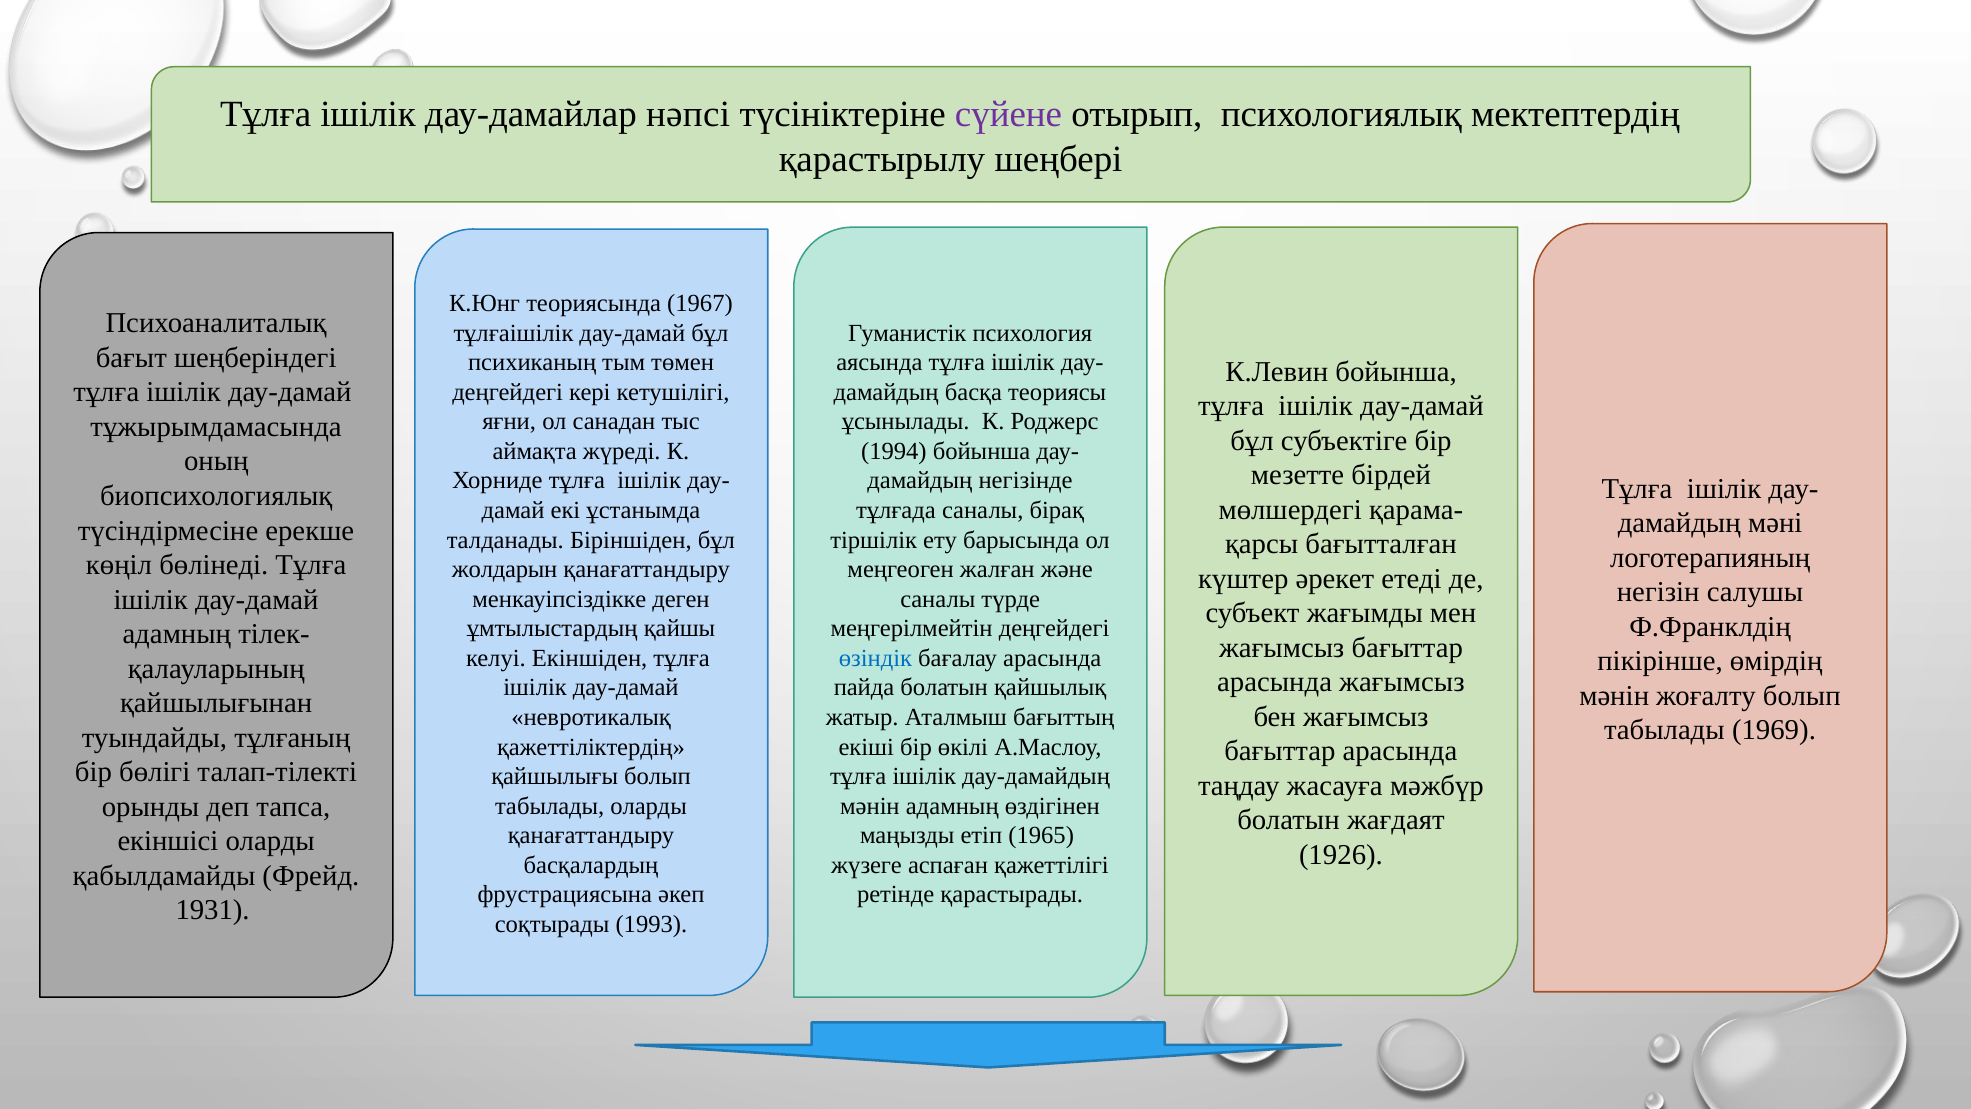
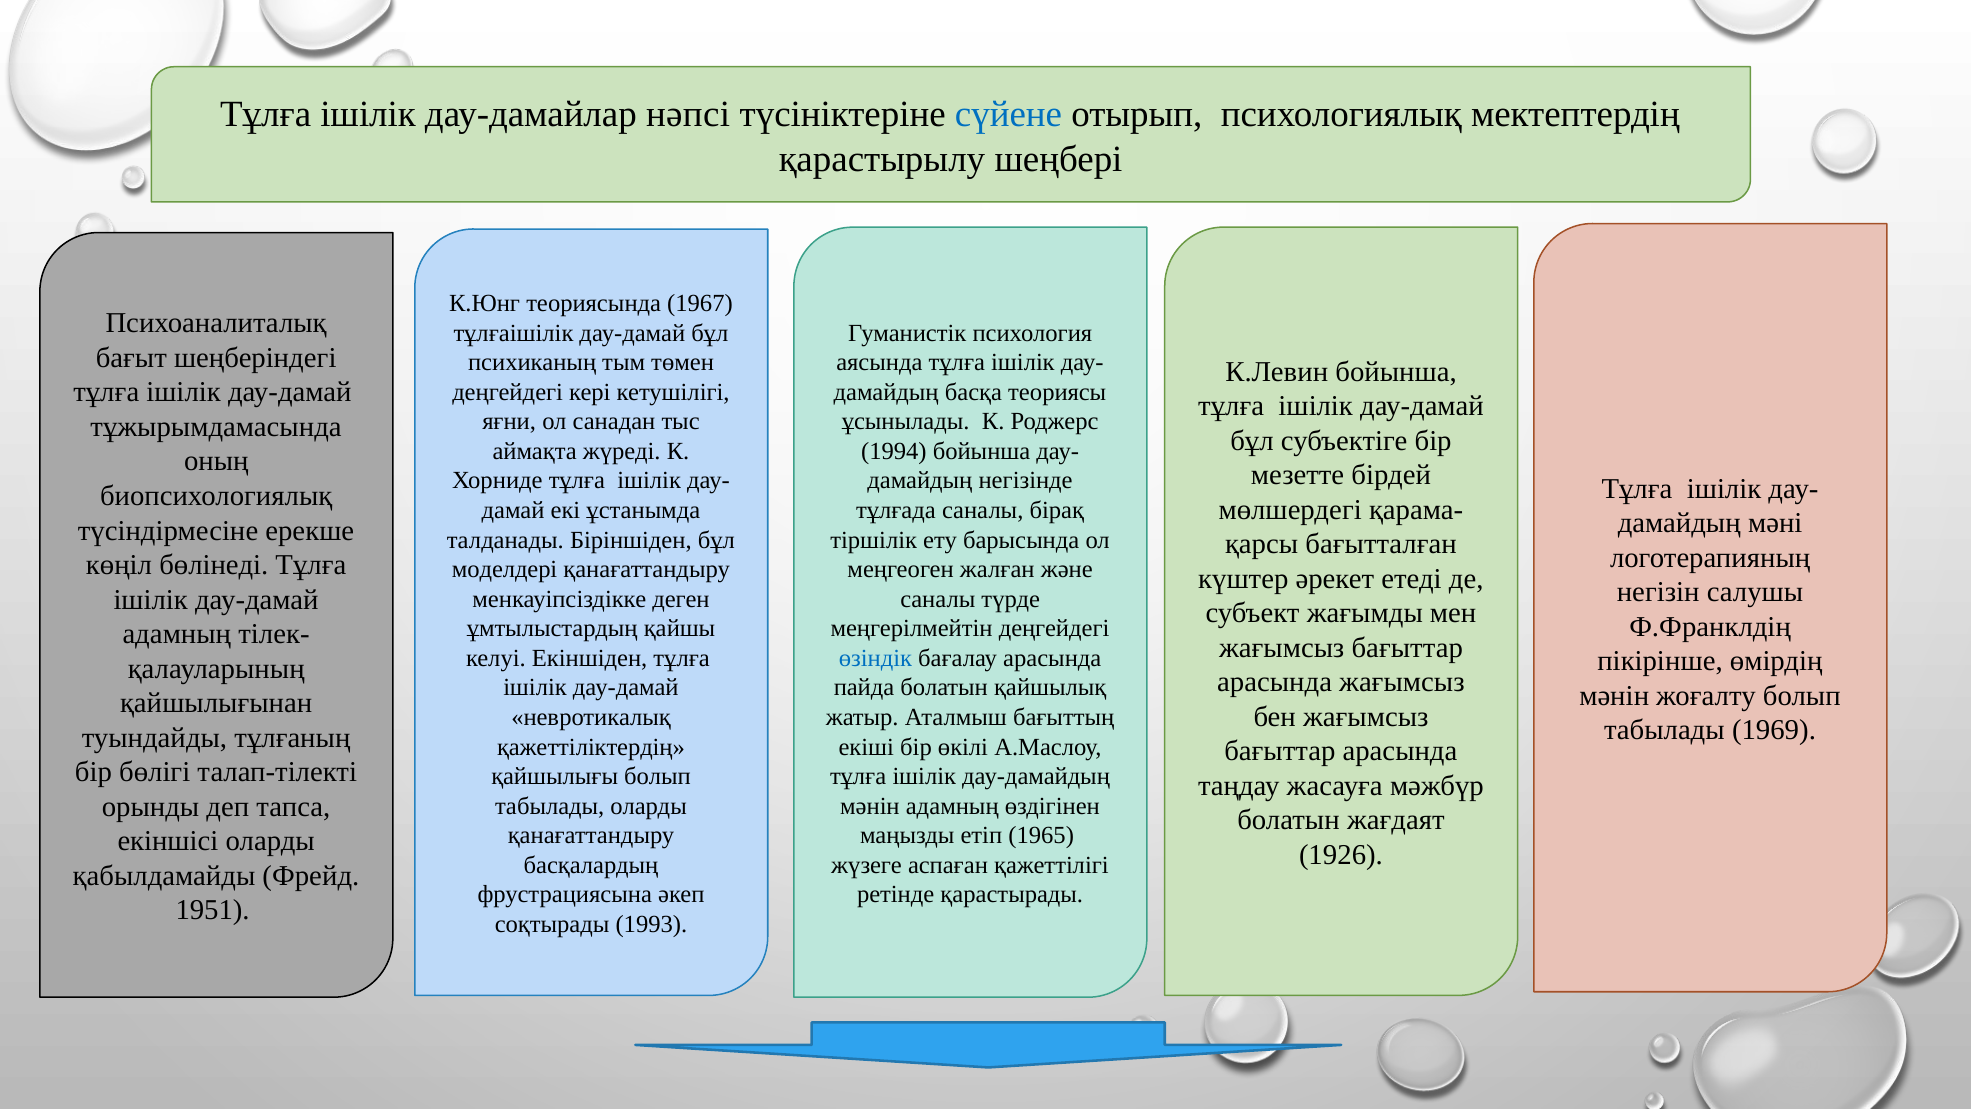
сүйене colour: purple -> blue
жолдарын: жолдарын -> моделдері
1931: 1931 -> 1951
